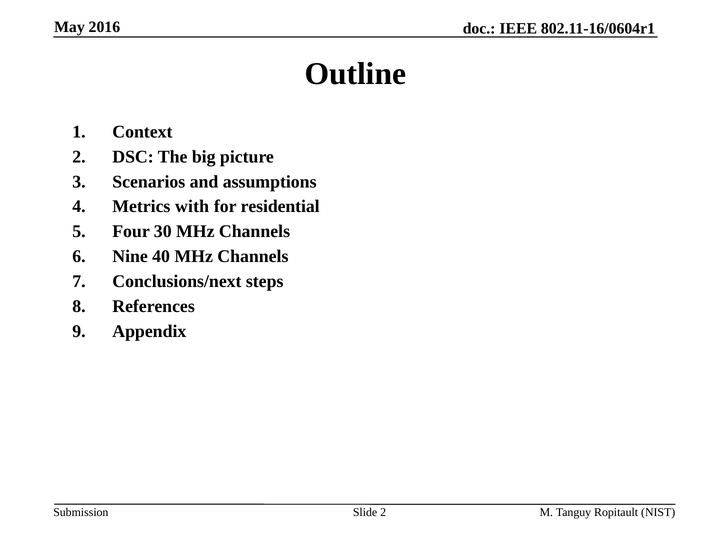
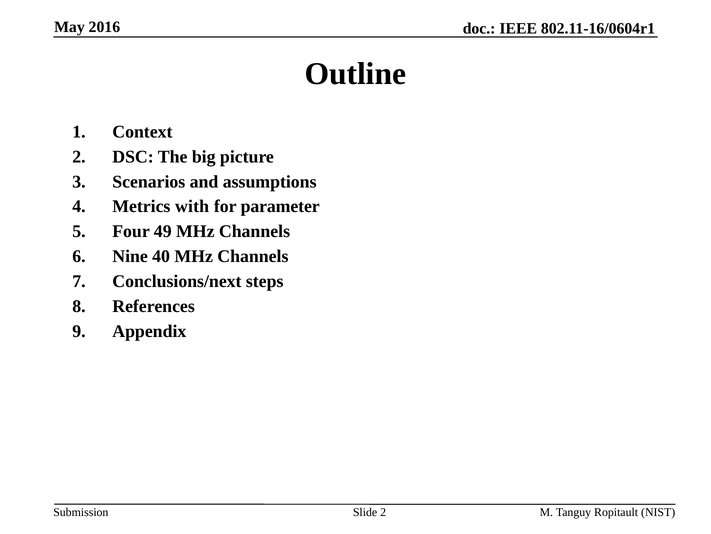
residential: residential -> parameter
30: 30 -> 49
